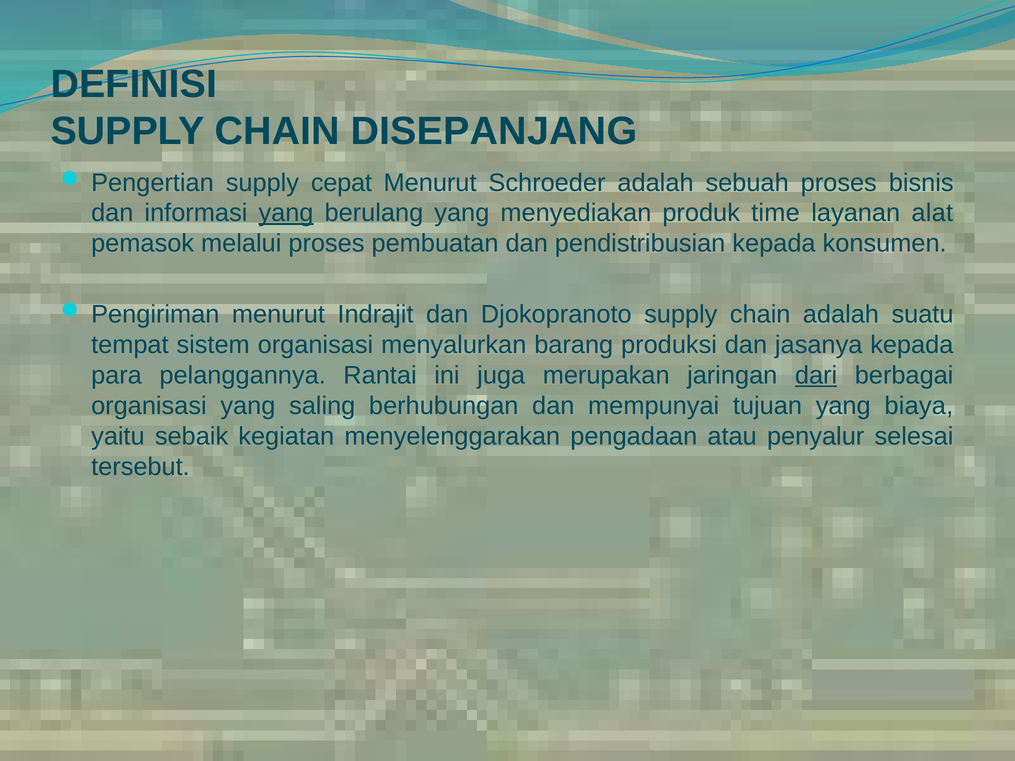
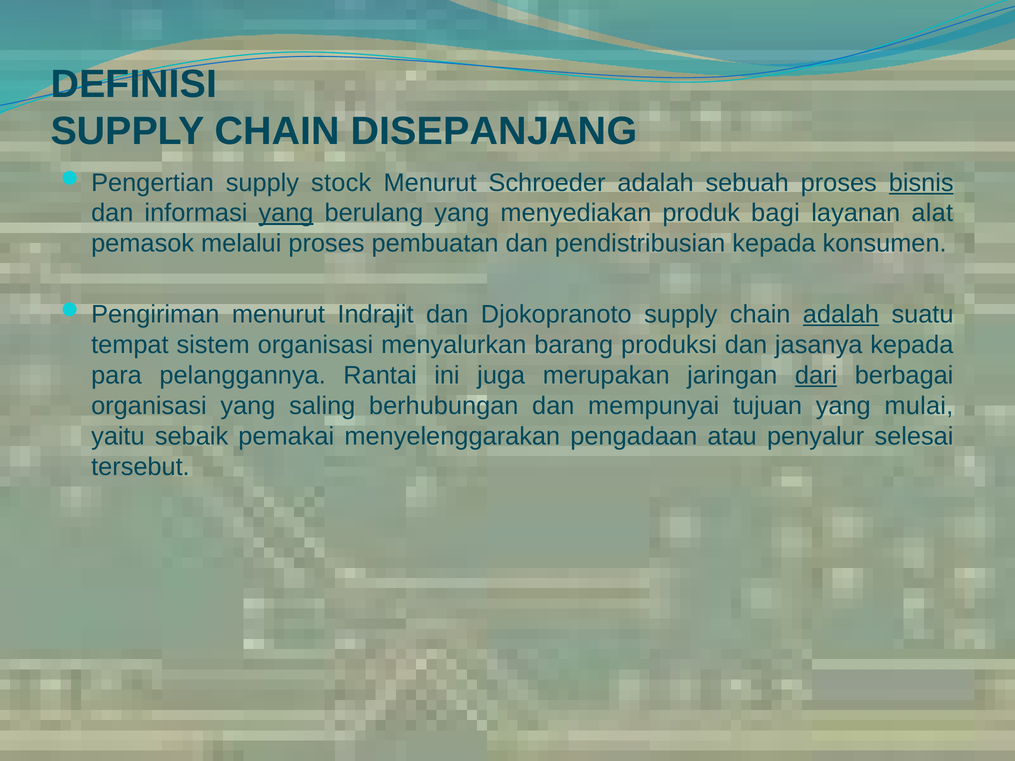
cepat: cepat -> stock
bisnis underline: none -> present
time: time -> bagi
adalah at (841, 315) underline: none -> present
biaya: biaya -> mulai
kegiatan: kegiatan -> pemakai
